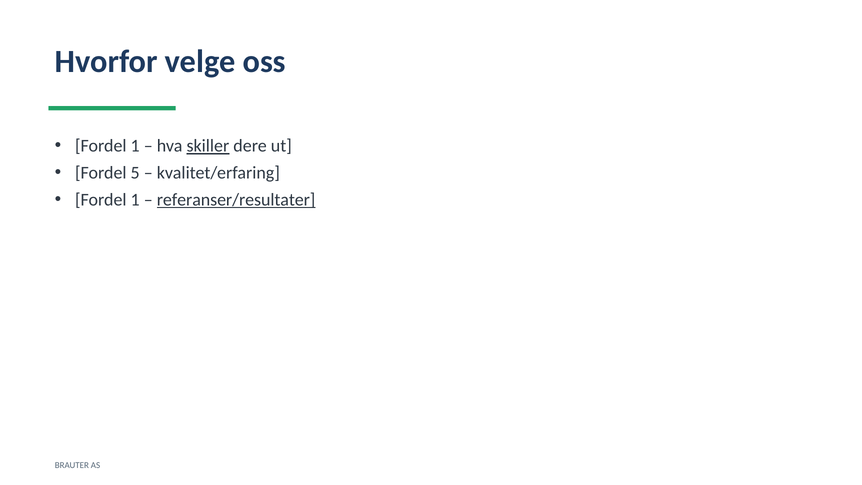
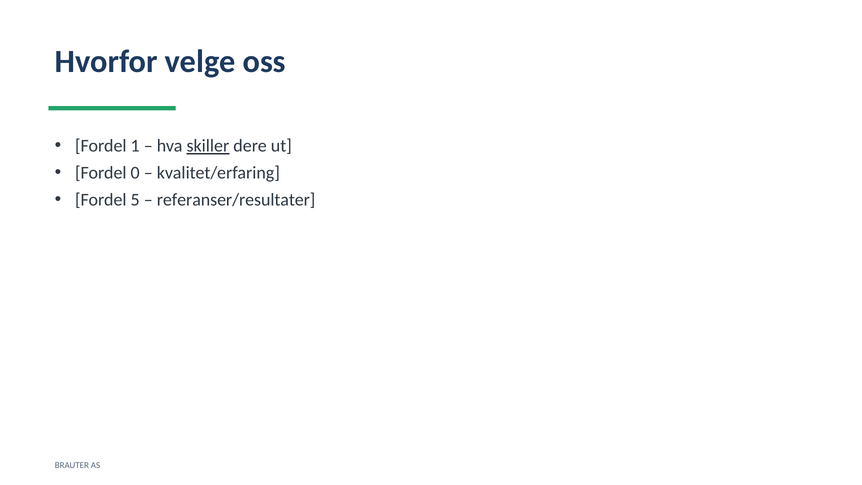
5: 5 -> 0
1 at (135, 200): 1 -> 5
referanser/resultater underline: present -> none
